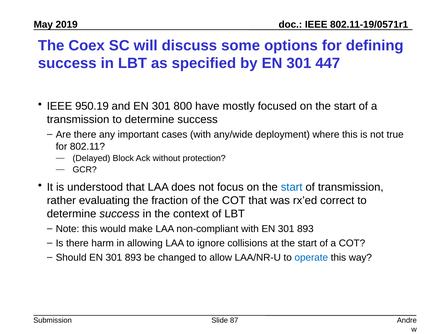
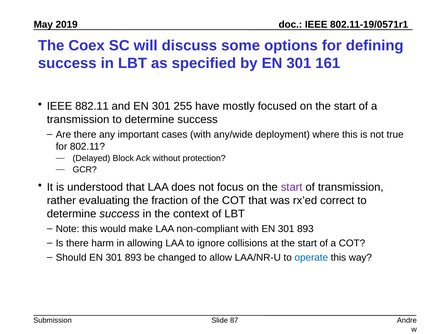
447: 447 -> 161
950.19: 950.19 -> 882.11
800: 800 -> 255
start at (292, 187) colour: blue -> purple
